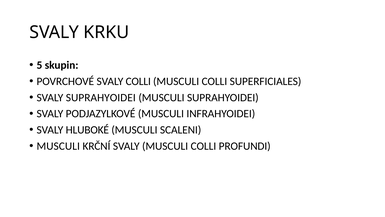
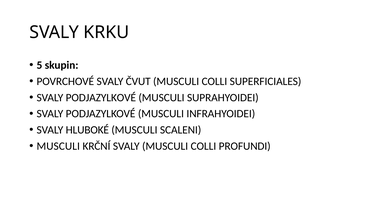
SVALY COLLI: COLLI -> ČVUT
SUPRAHYOIDEI at (101, 97): SUPRAHYOIDEI -> PODJAZYLKOVÉ
